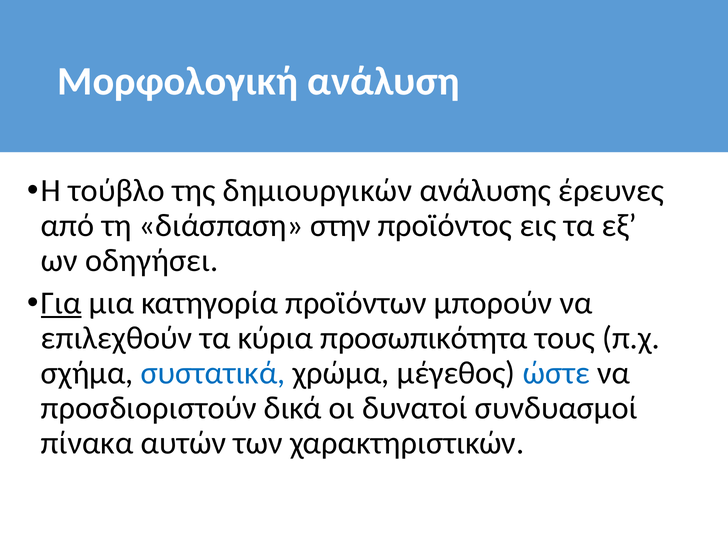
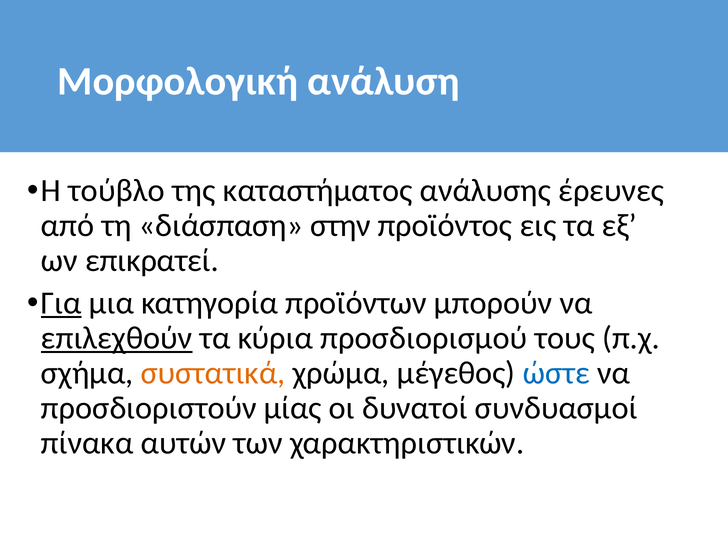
δημιουργικών: δημιουργικών -> καταστήματος
οδηγήσει: οδηγήσει -> επικρατεί
επιλεχθούν underline: none -> present
προσωπικότητα: προσωπικότητα -> προσδιορισμού
συστατικά colour: blue -> orange
δικά: δικά -> μίας
